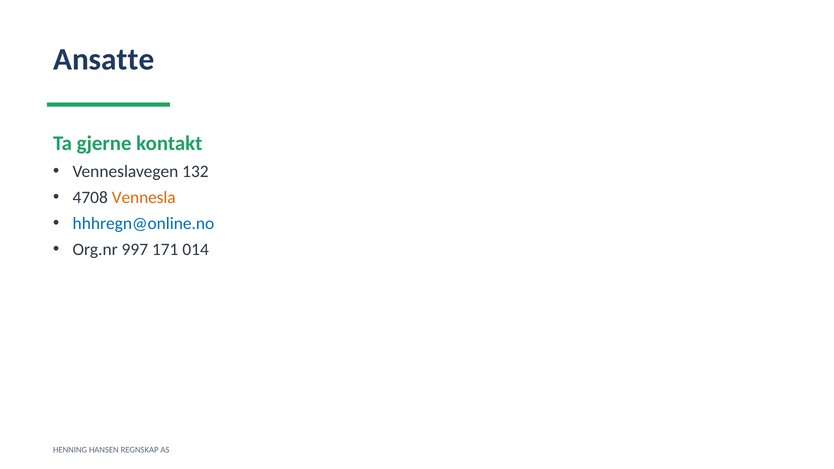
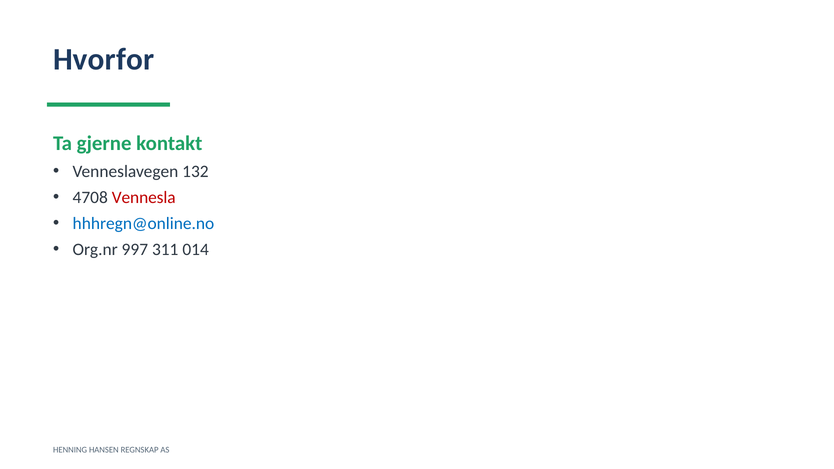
Ansatte: Ansatte -> Hvorfor
Vennesla colour: orange -> red
171: 171 -> 311
